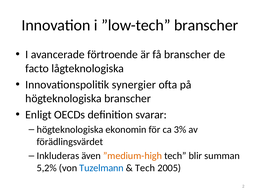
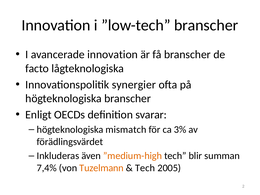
avancerade förtroende: förtroende -> innovation
ekonomin: ekonomin -> mismatch
5,2%: 5,2% -> 7,4%
Tuzelmann colour: blue -> orange
